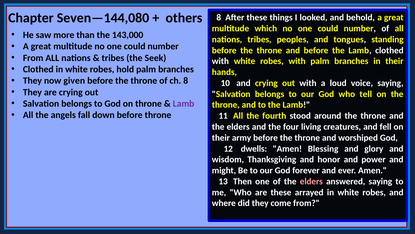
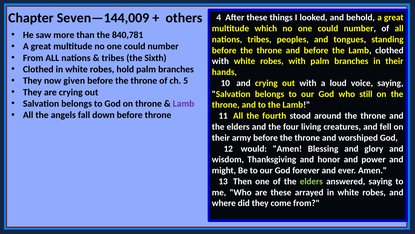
Seven—144,080: Seven—144,080 -> Seven—144,009
others 8: 8 -> 4
143,000: 143,000 -> 840,781
Seek: Seek -> Sixth
ch 8: 8 -> 5
tell: tell -> still
dwells: dwells -> would
elders at (311, 181) colour: pink -> light green
